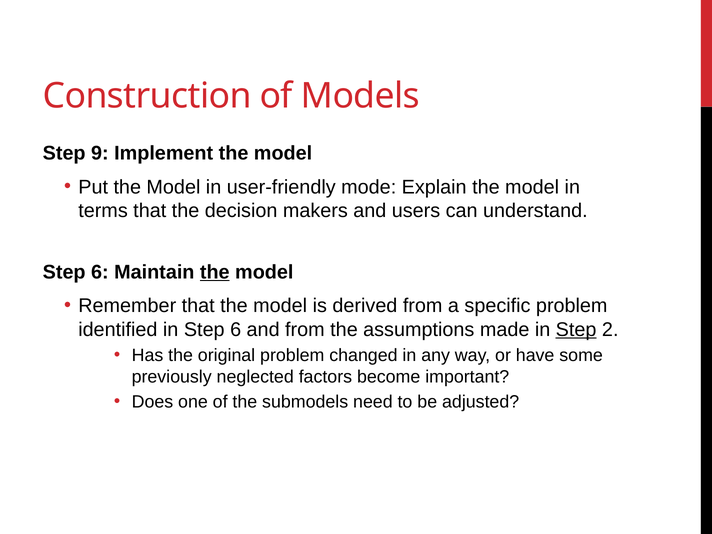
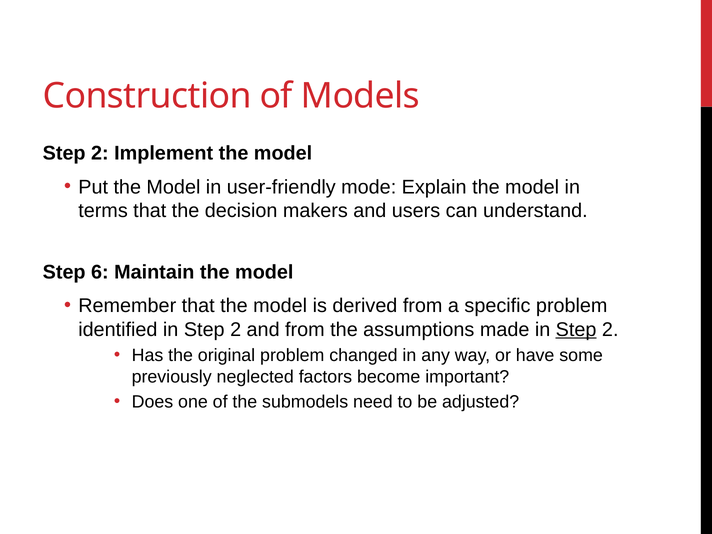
9 at (100, 153): 9 -> 2
the at (215, 272) underline: present -> none
identified in Step 6: 6 -> 2
